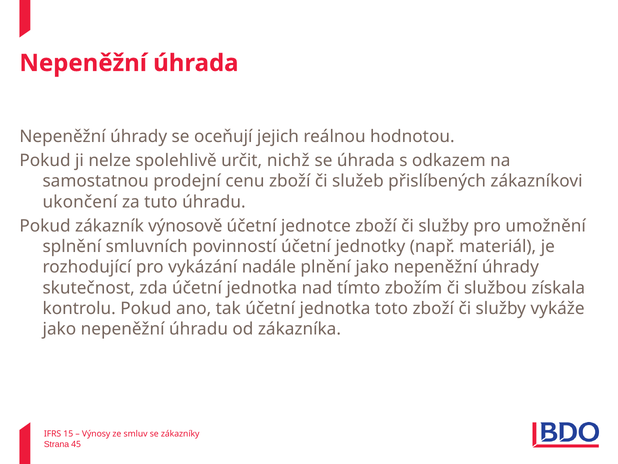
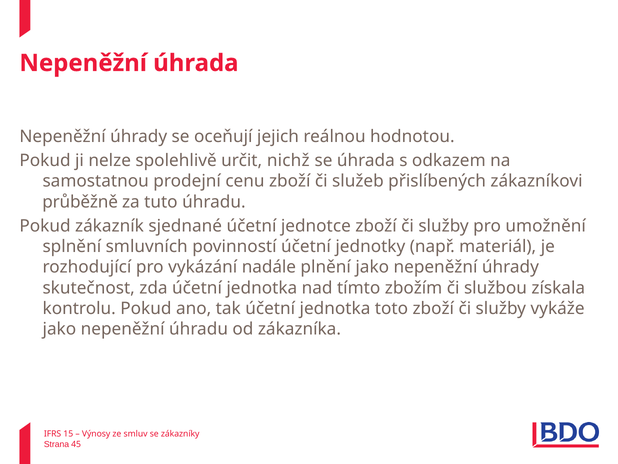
ukončení: ukončení -> průběžně
výnosově: výnosově -> sjednané
